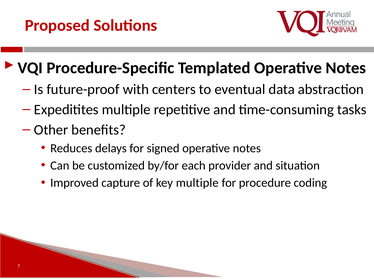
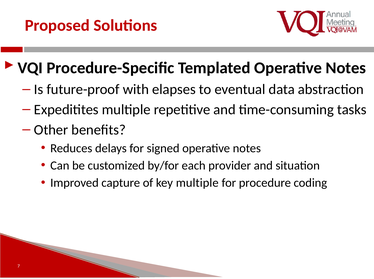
centers: centers -> elapses
